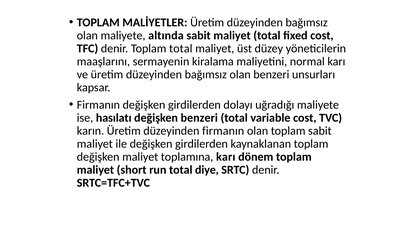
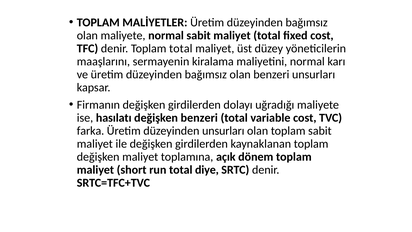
maliyete altında: altında -> normal
karın: karın -> farka
düzeyinden firmanın: firmanın -> unsurları
toplamına karı: karı -> açık
